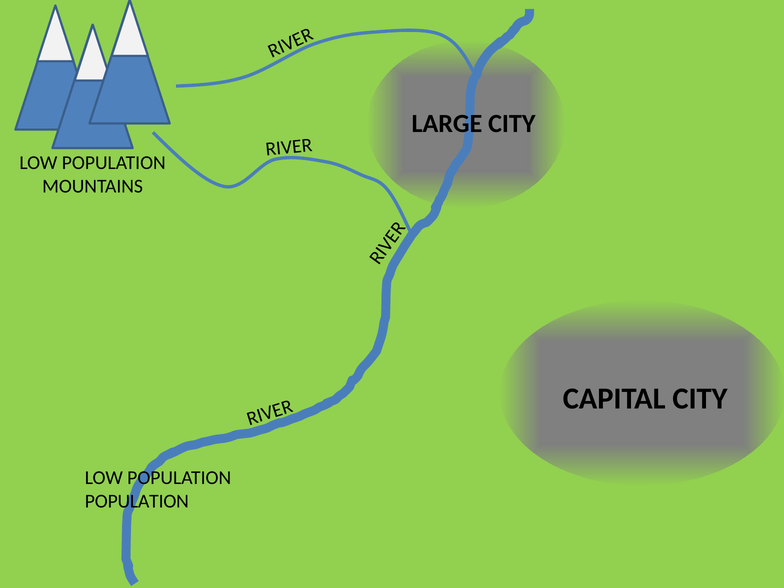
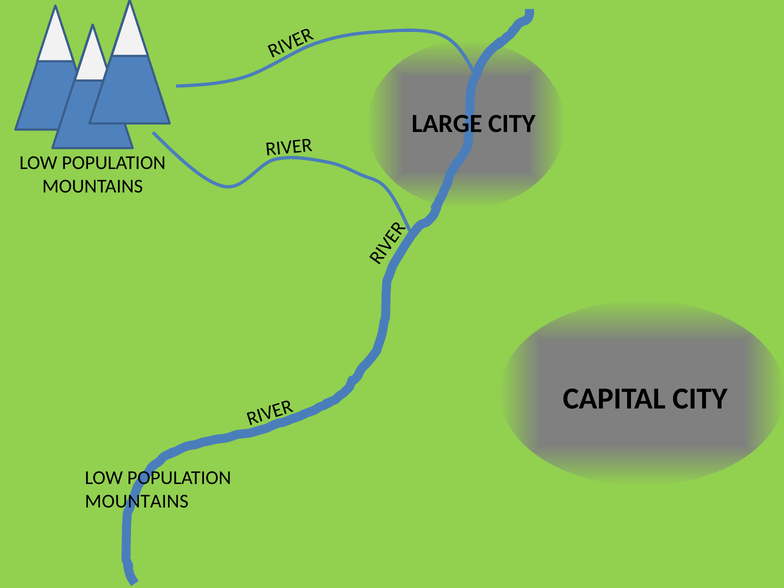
POPULATION at (137, 501): POPULATION -> MOUNTAINS
